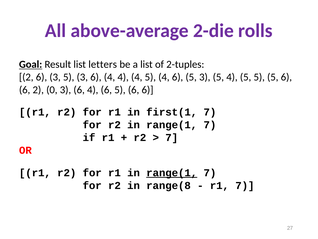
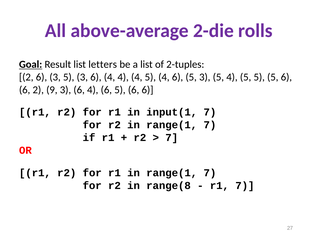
0: 0 -> 9
first(1: first(1 -> input(1
range(1 at (172, 172) underline: present -> none
